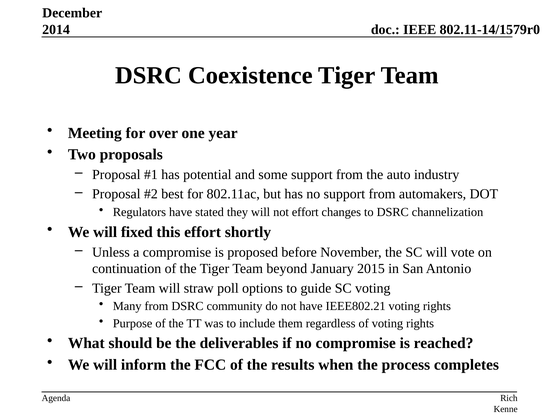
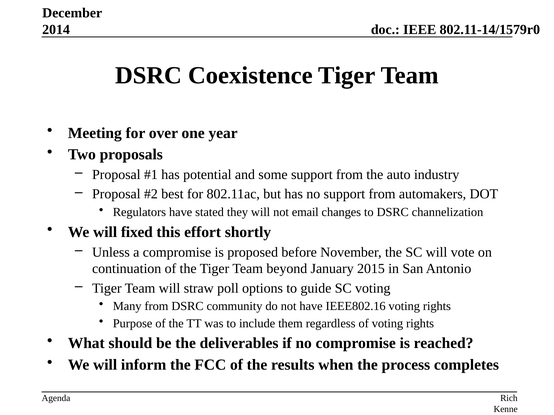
not effort: effort -> email
IEEE802.21: IEEE802.21 -> IEEE802.16
